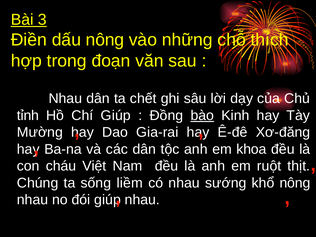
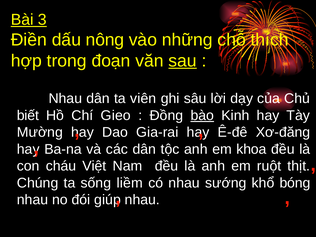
sau underline: none -> present
chết: chết -> viên
tỉnh: tỉnh -> biết
Chí Giúp: Giúp -> Gieo
khổ nông: nông -> bóng
